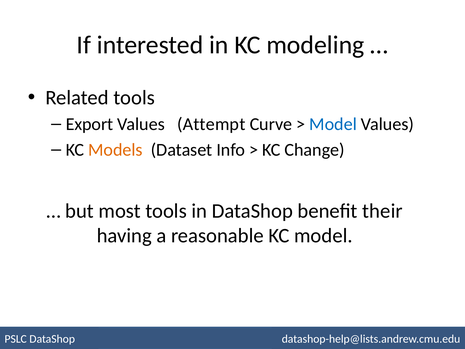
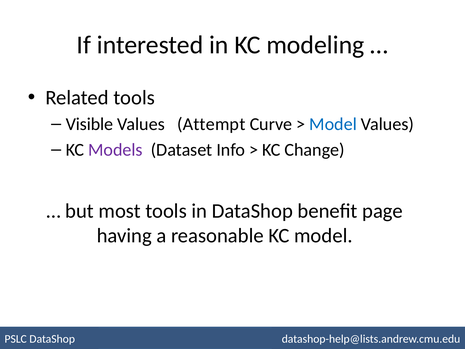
Export: Export -> Visible
Models colour: orange -> purple
their: their -> page
